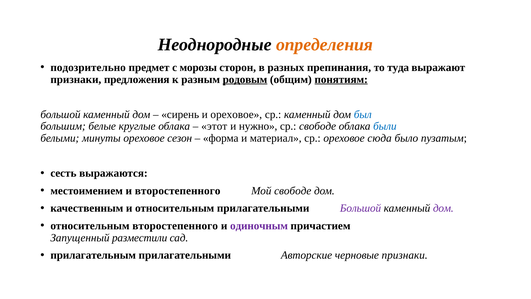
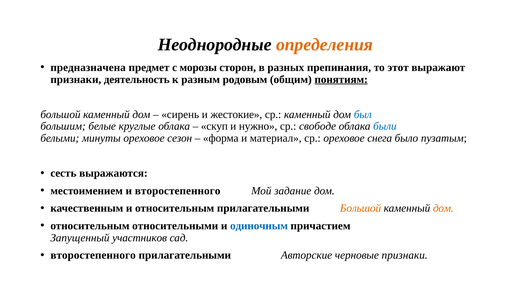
подозрительно: подозрительно -> предназначена
туда: туда -> этот
предложения: предложения -> деятельность
родовым underline: present -> none
и ореховое: ореховое -> жестокие
этот: этот -> скуп
сюда: сюда -> снега
Мой свободе: свободе -> задание
Большой at (361, 208) colour: purple -> orange
дом at (443, 208) colour: purple -> orange
относительным второстепенного: второстепенного -> относительными
одиночным colour: purple -> blue
разместили: разместили -> участников
прилагательным at (93, 255): прилагательным -> второстепенного
